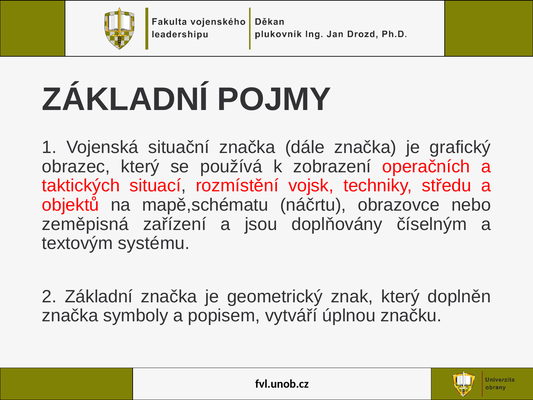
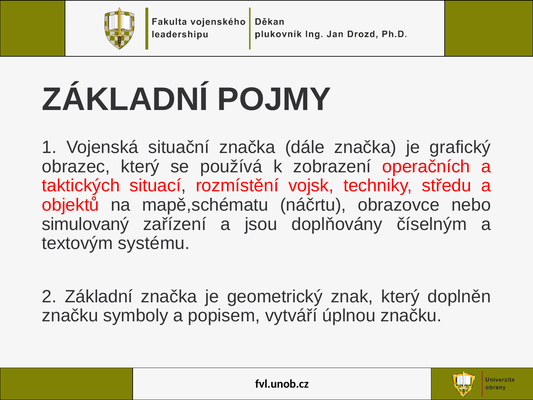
zeměpisná: zeměpisná -> simulovaný
značka at (70, 316): značka -> značku
